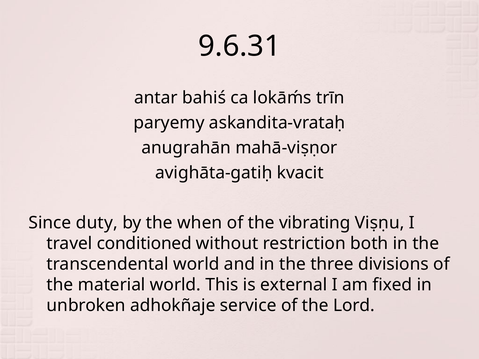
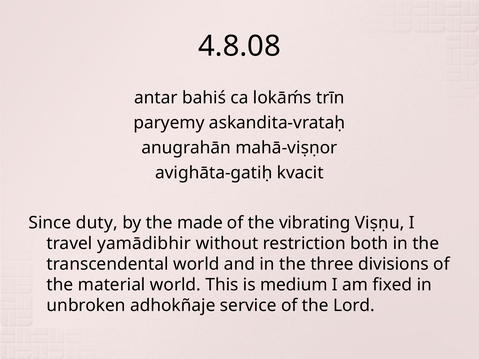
9.6.31: 9.6.31 -> 4.8.08
when: when -> made
conditioned: conditioned -> yamādibhir
external: external -> medium
